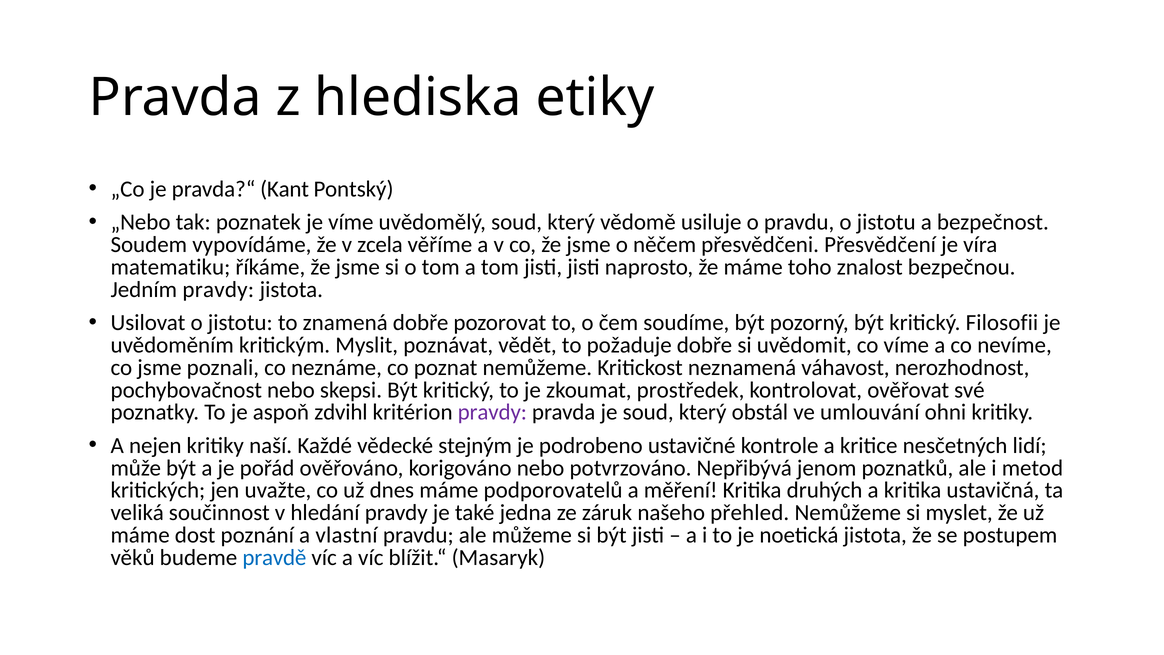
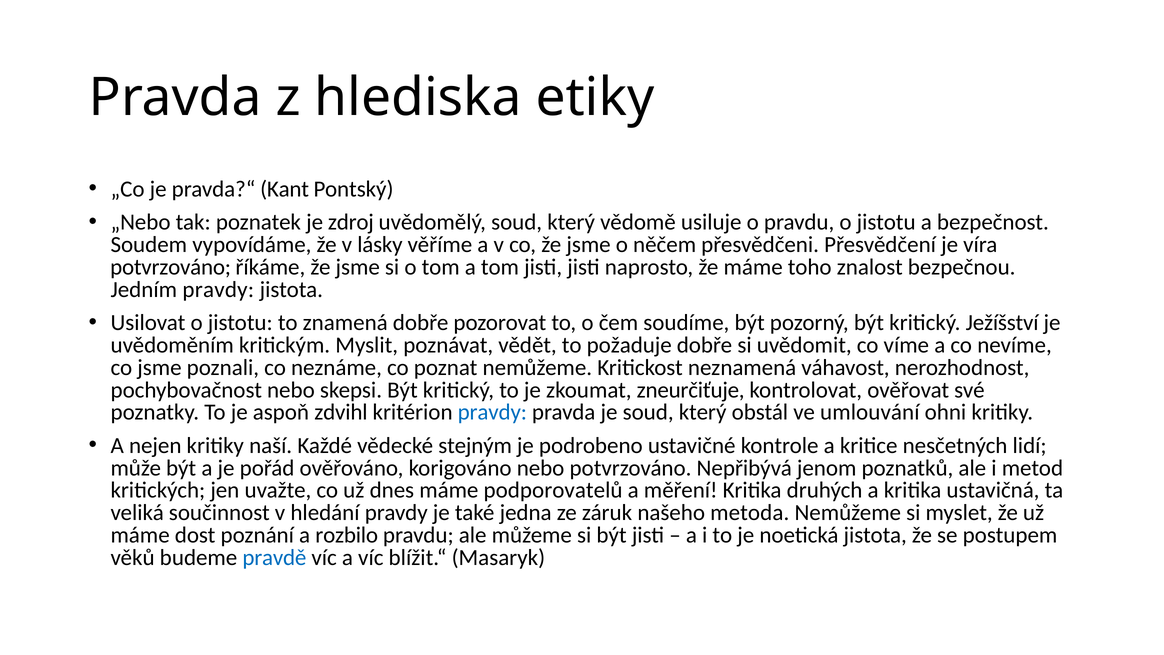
je víme: víme -> zdroj
zcela: zcela -> lásky
matematiku at (170, 267): matematiku -> potvrzováno
Filosofii: Filosofii -> Ježíšství
prostředek: prostředek -> zneurčiťuje
pravdy at (492, 412) colour: purple -> blue
přehled: přehled -> metoda
vlastní: vlastní -> rozbilo
